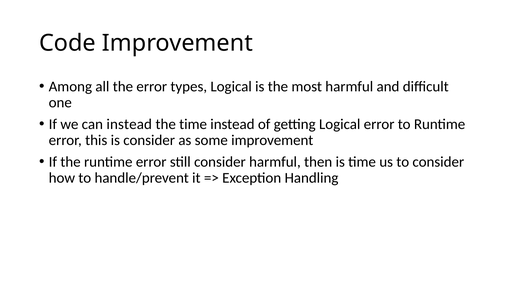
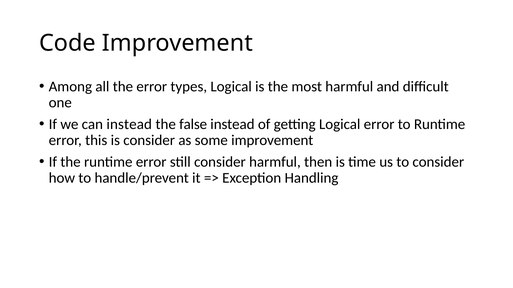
the time: time -> false
